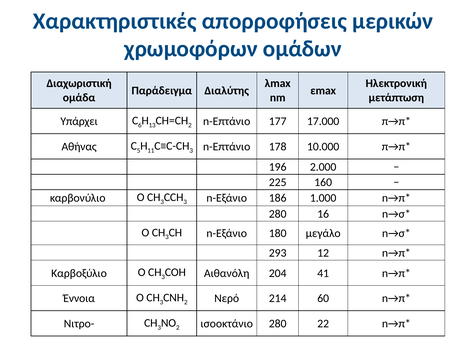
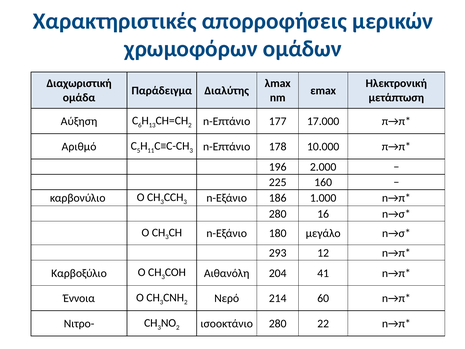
Υπάρχει: Υπάρχει -> Αύξηση
Αθήνας: Αθήνας -> Αριθμό
